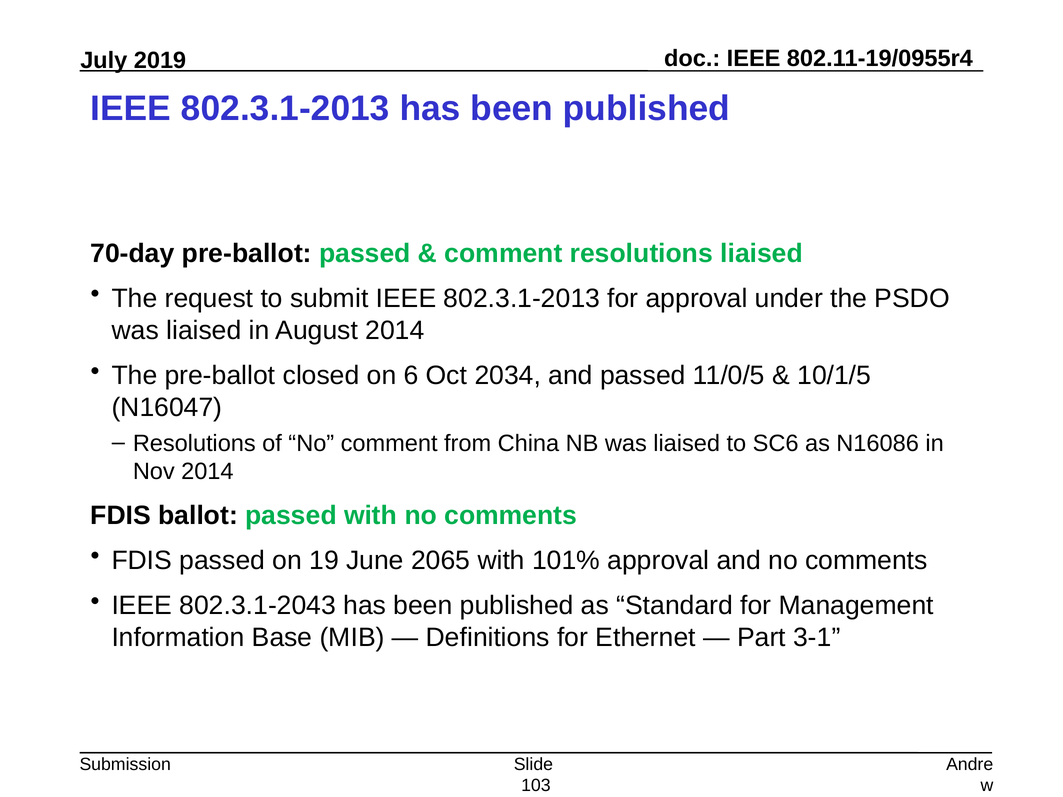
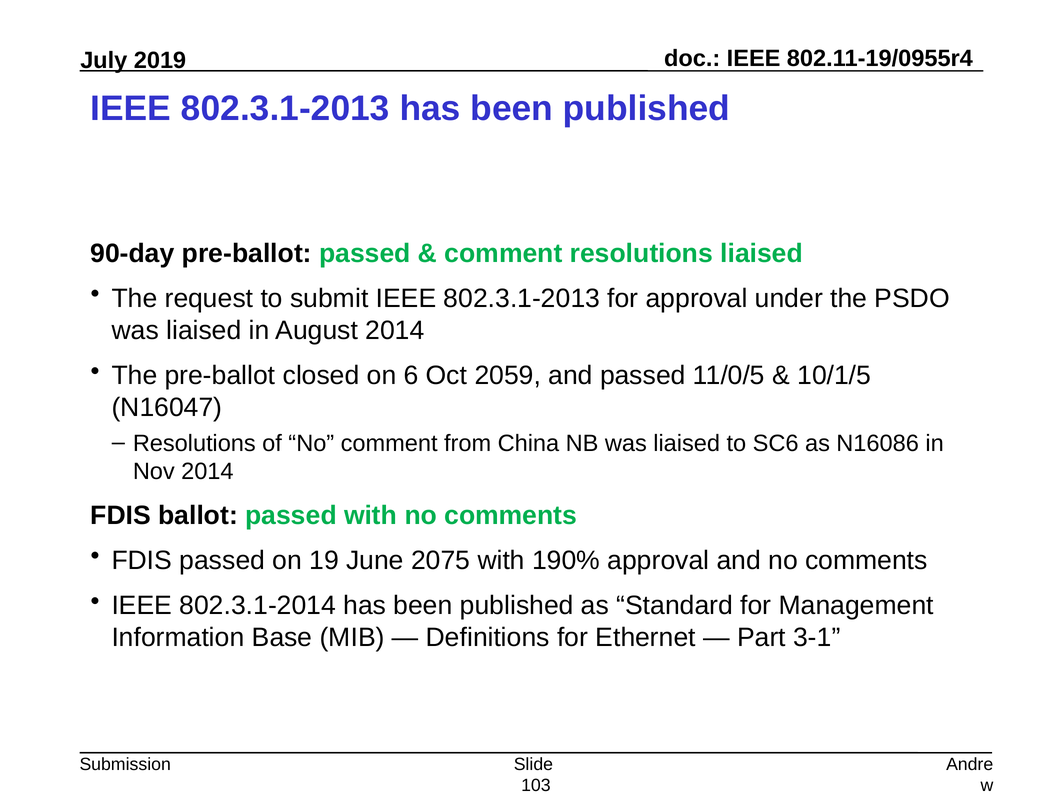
70-day: 70-day -> 90-day
2034: 2034 -> 2059
2065: 2065 -> 2075
101%: 101% -> 190%
802.3.1-2043: 802.3.1-2043 -> 802.3.1-2014
